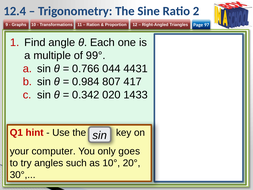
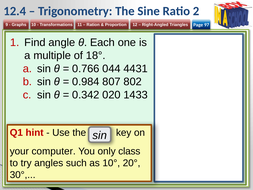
99°: 99° -> 18°
417: 417 -> 802
goes: goes -> class
